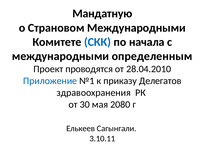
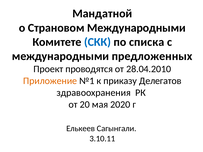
Мандатную: Мандатную -> Мандатной
начала: начала -> списка
определенным: определенным -> предложенных
Приложение colour: blue -> orange
30: 30 -> 20
2080: 2080 -> 2020
